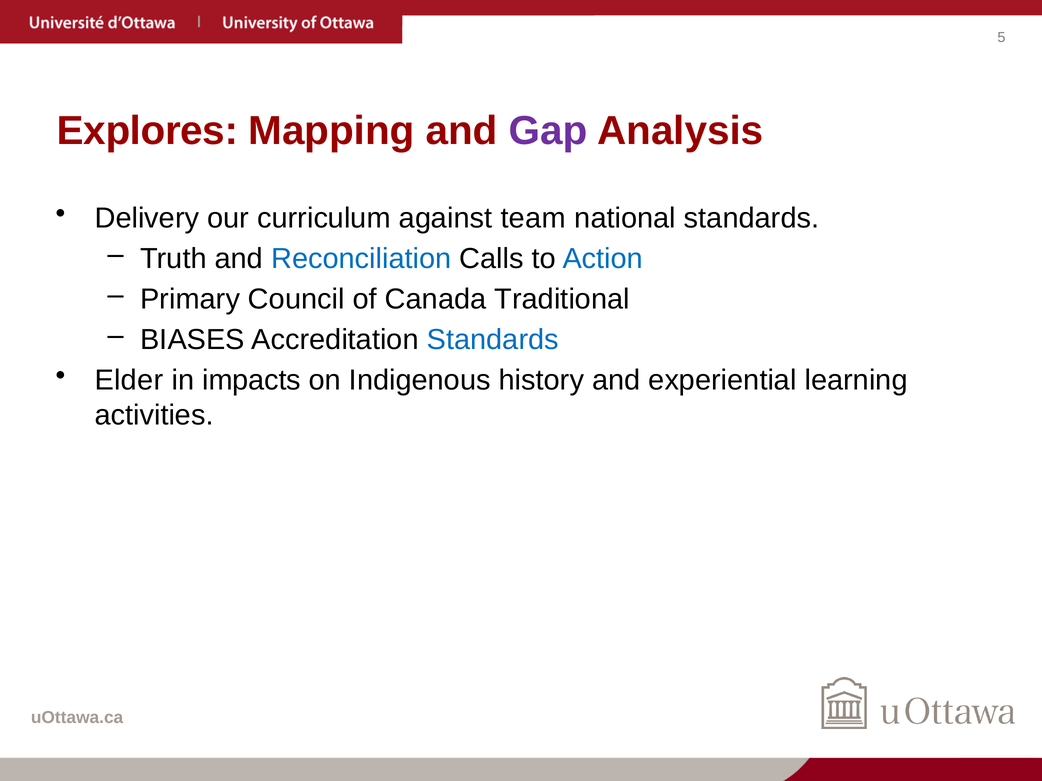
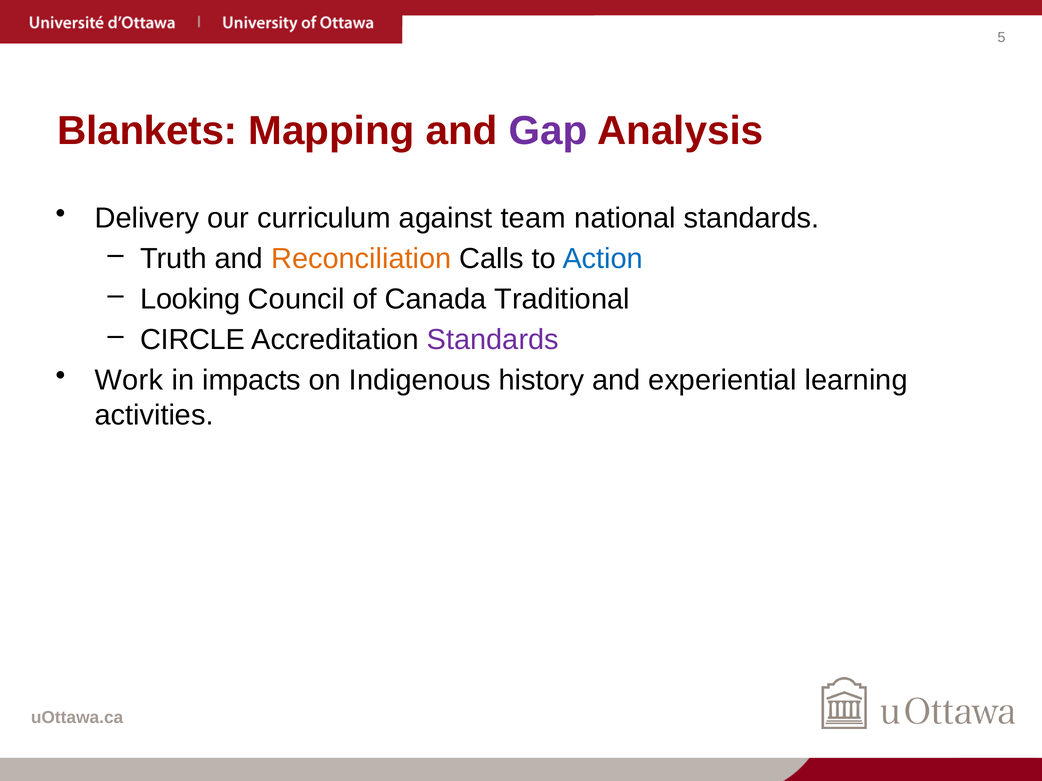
Explores: Explores -> Blankets
Reconciliation colour: blue -> orange
Primary: Primary -> Looking
BIASES: BIASES -> CIRCLE
Standards at (493, 340) colour: blue -> purple
Elder: Elder -> Work
